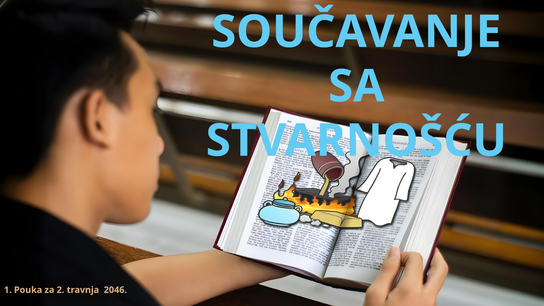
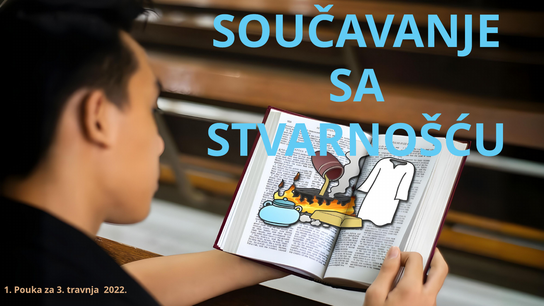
2: 2 -> 3
2046: 2046 -> 2022
